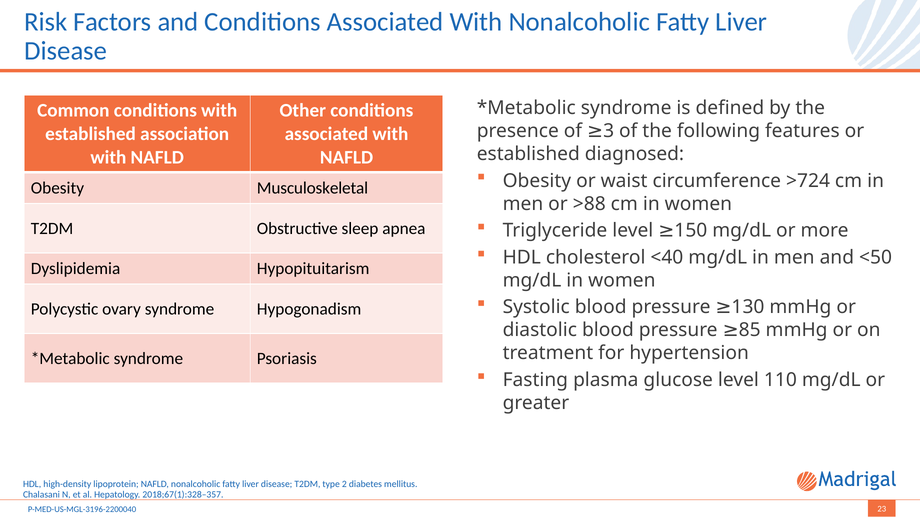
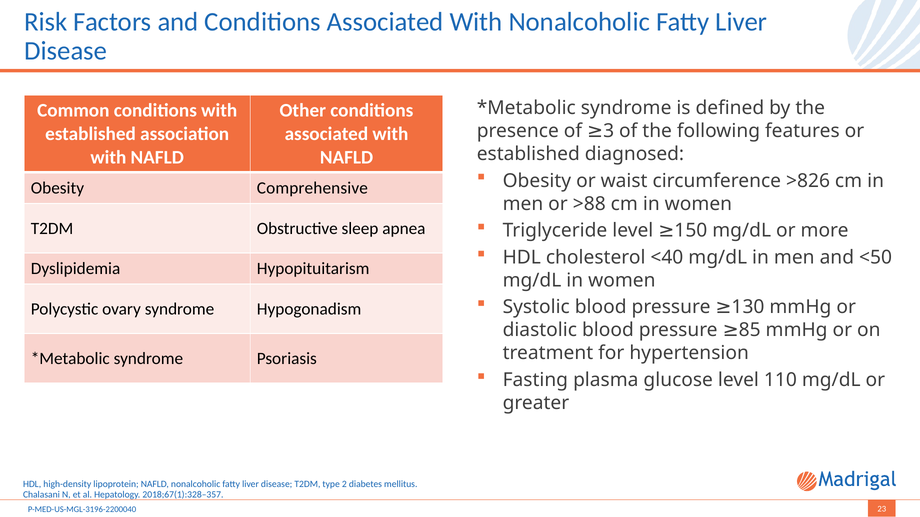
>724: >724 -> >826
Musculoskeletal: Musculoskeletal -> Comprehensive
